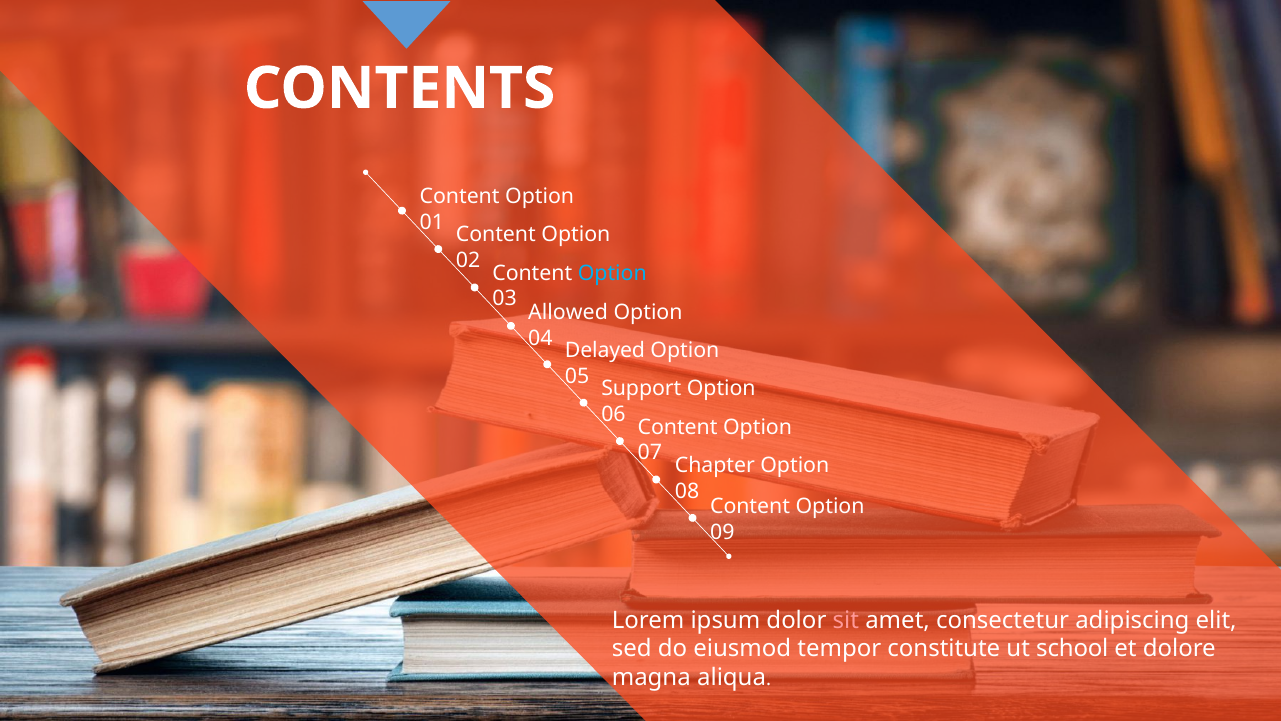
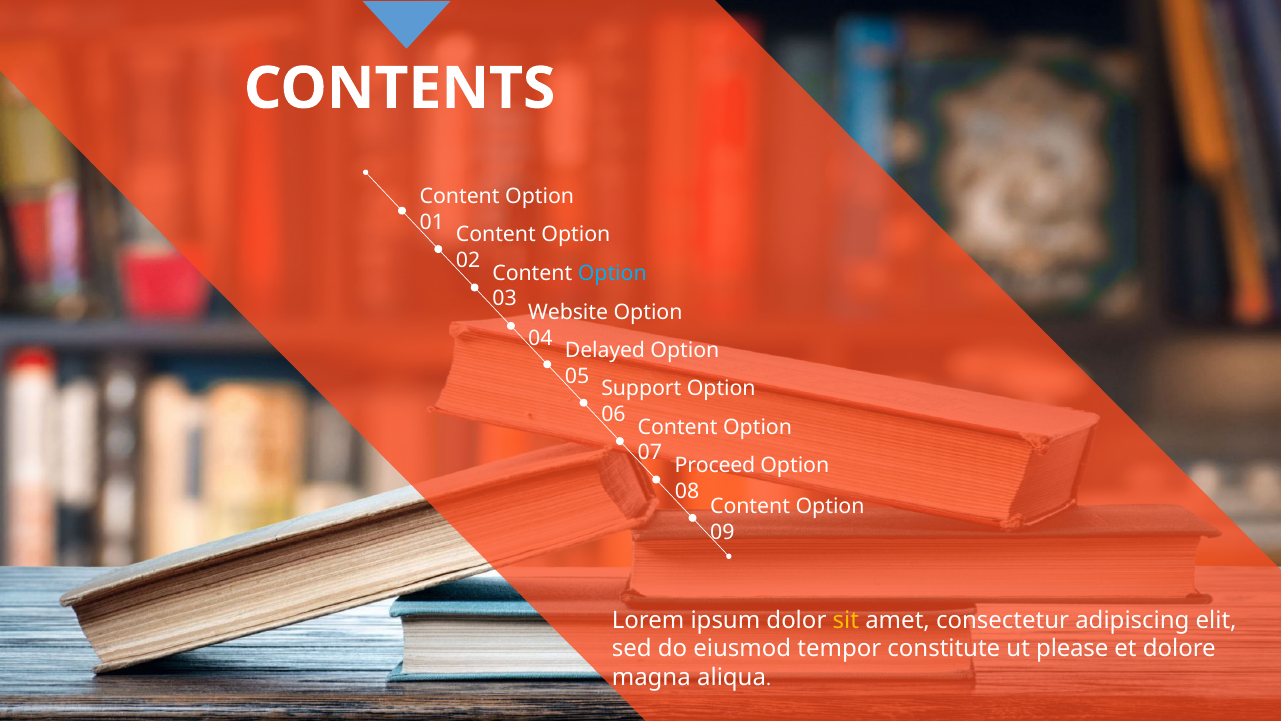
Allowed: Allowed -> Website
Chapter: Chapter -> Proceed
sit colour: pink -> yellow
school: school -> please
